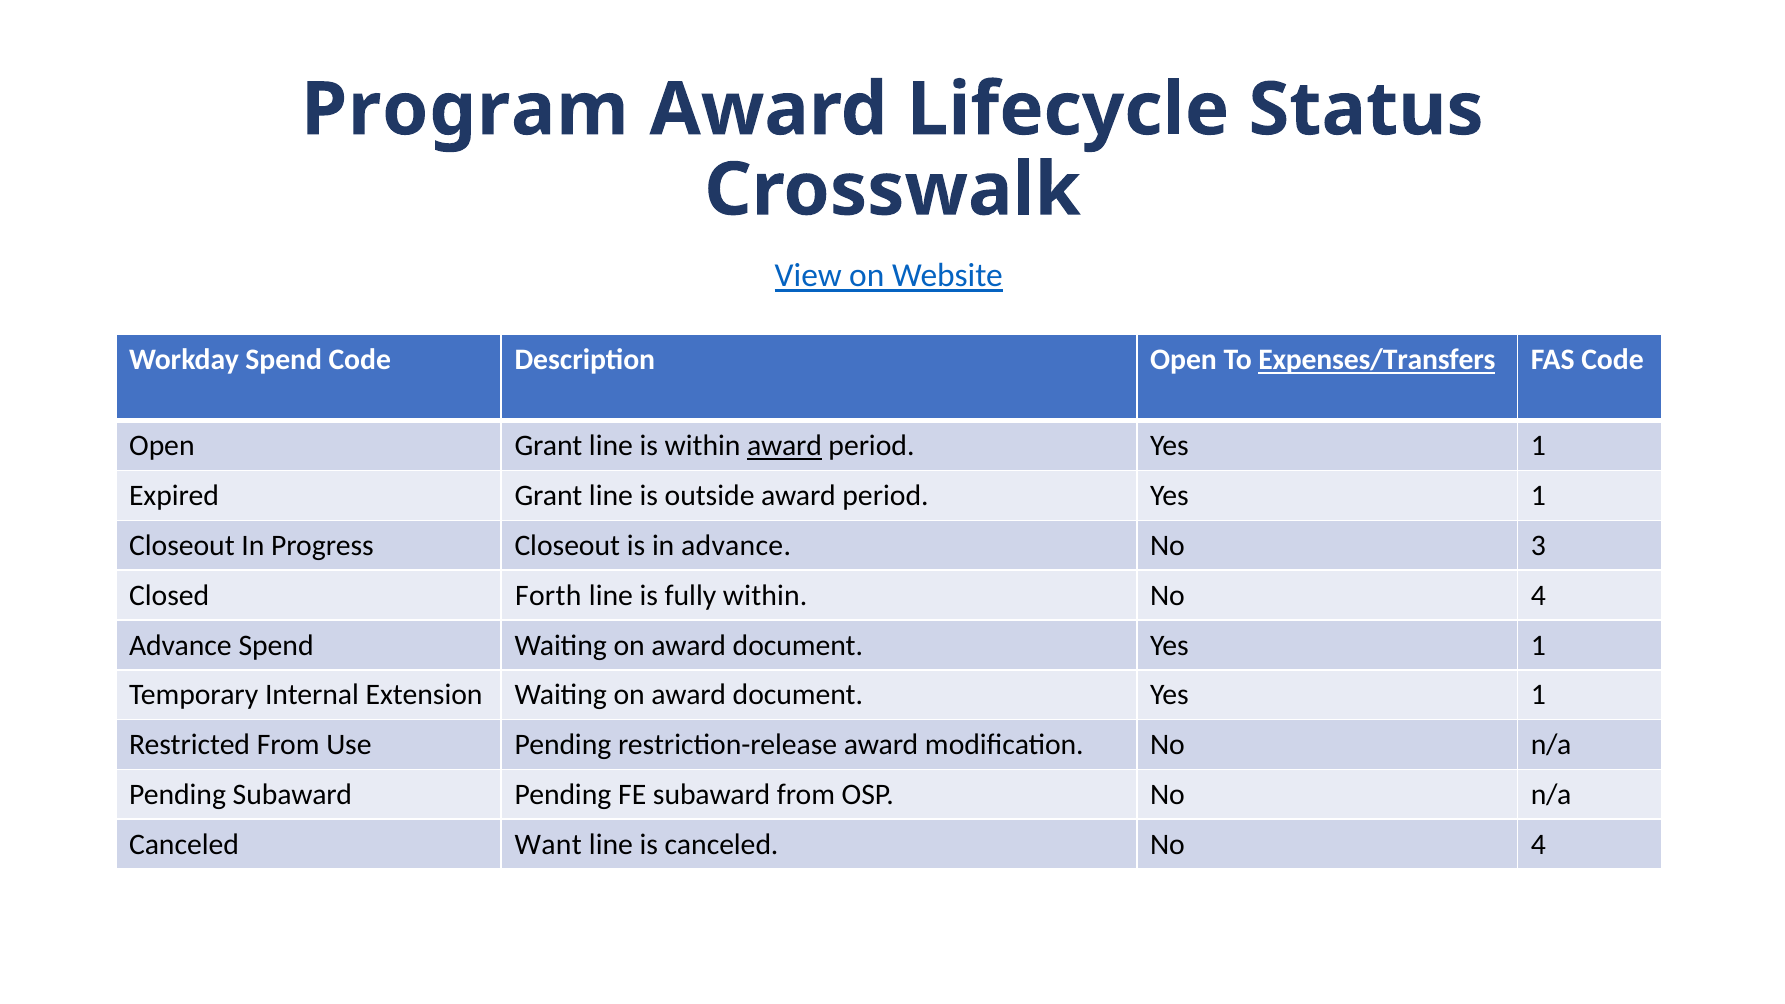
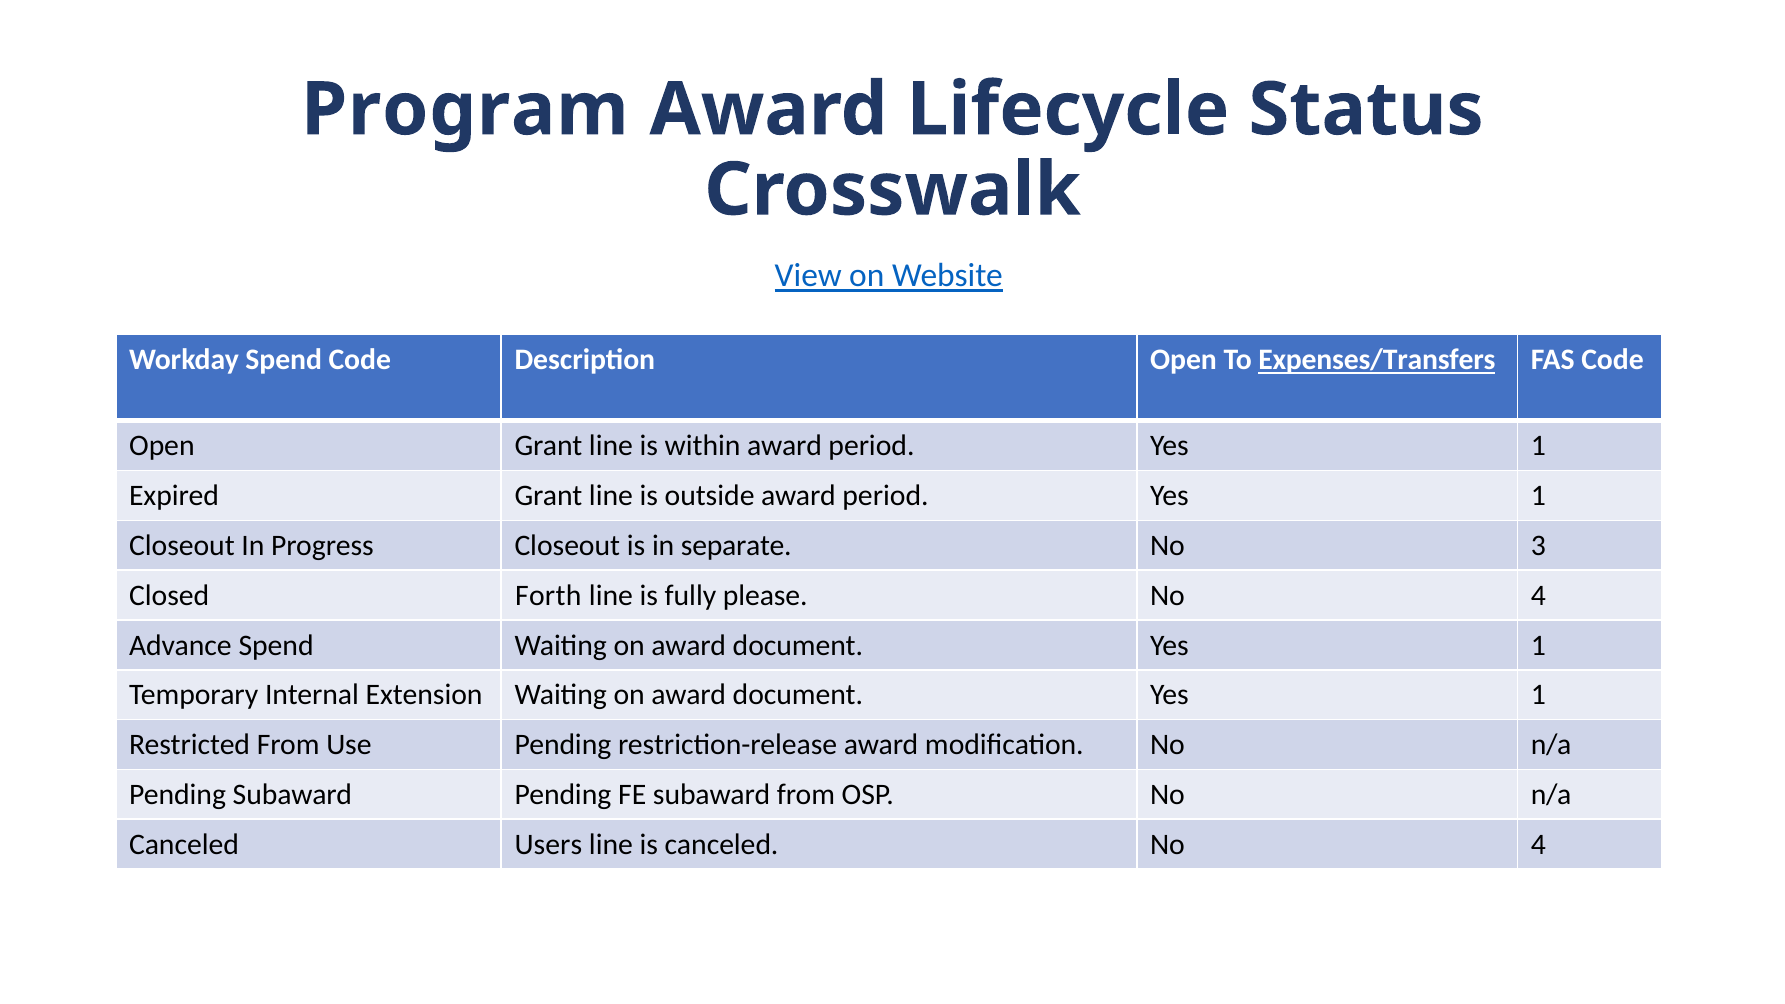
award at (785, 446) underline: present -> none
in advance: advance -> separate
fully within: within -> please
Want: Want -> Users
